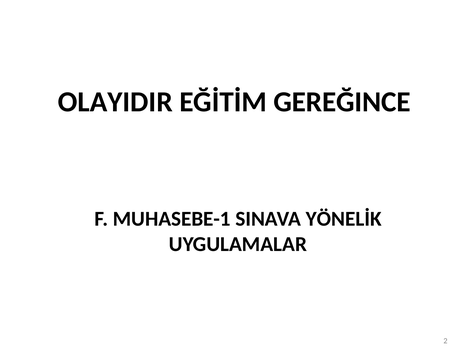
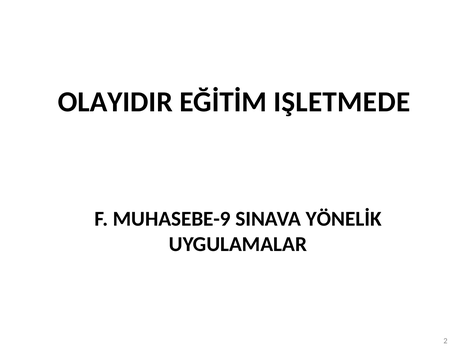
GEREĞINCE: GEREĞINCE -> IŞLETMEDE
MUHASEBE-1: MUHASEBE-1 -> MUHASEBE-9
